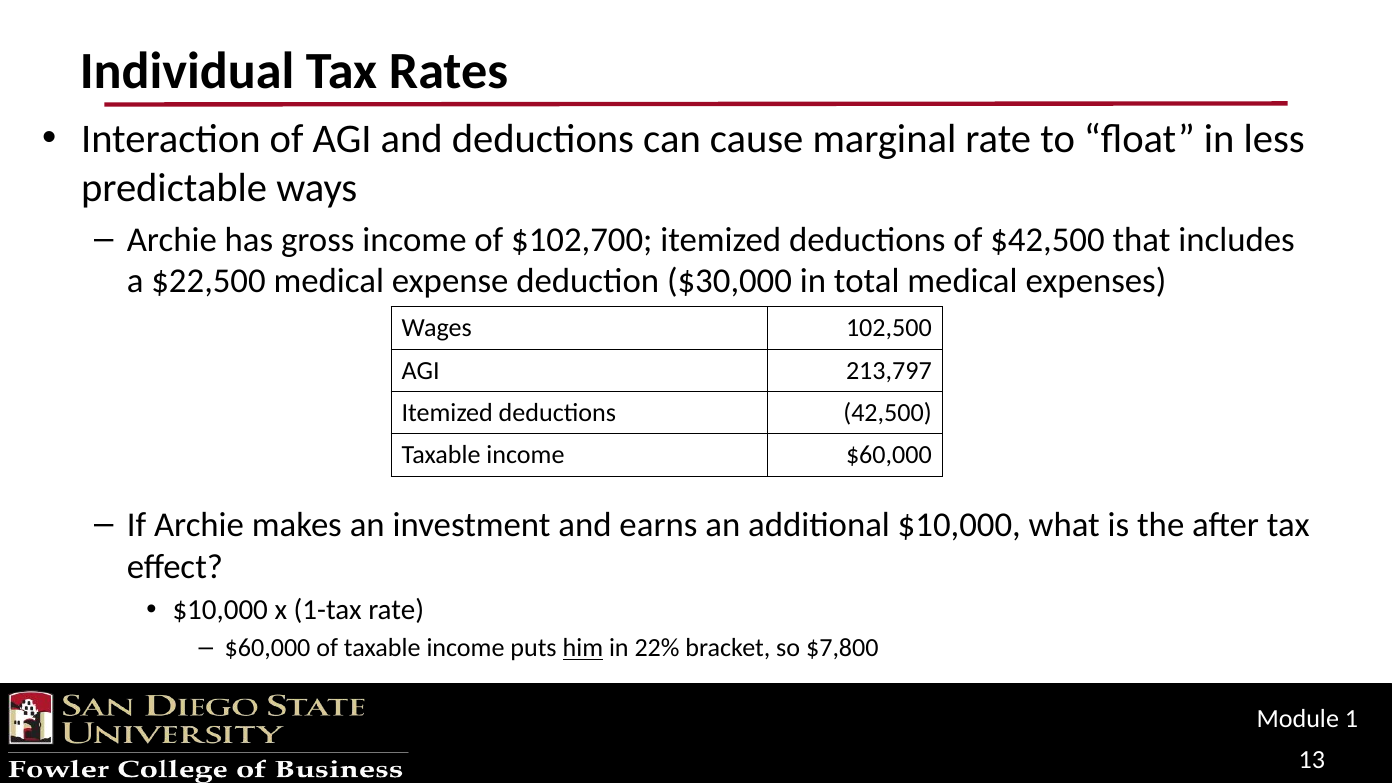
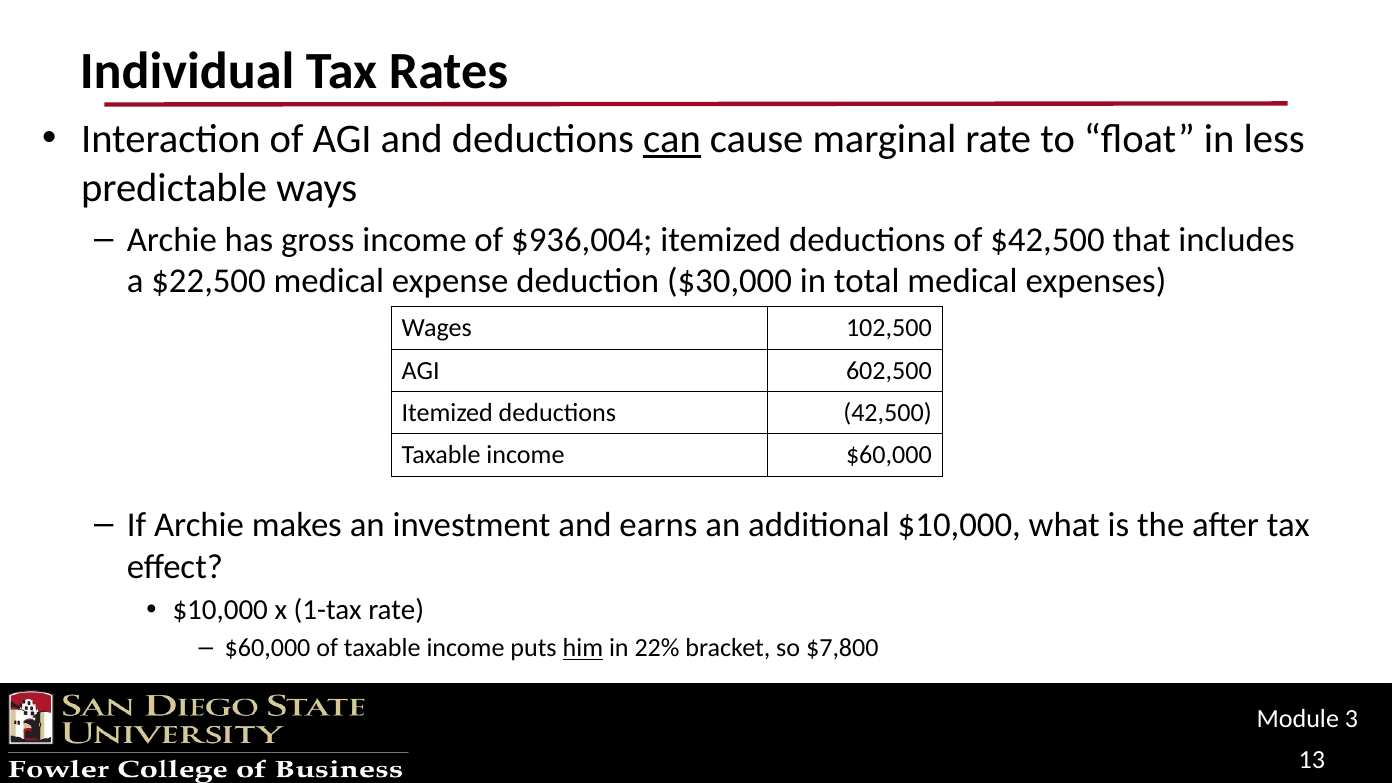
can underline: none -> present
$102,700: $102,700 -> $936,004
213,797: 213,797 -> 602,500
1: 1 -> 3
